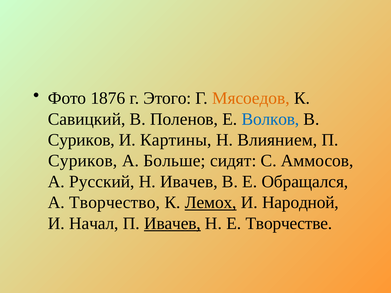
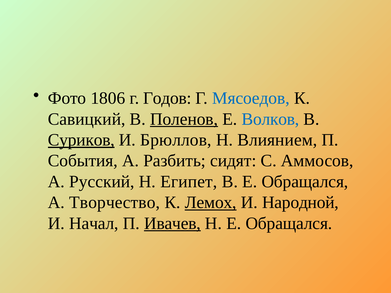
1876: 1876 -> 1806
Этого: Этого -> Годов
Мясоедов colour: orange -> blue
Поленов underline: none -> present
Суриков at (81, 140) underline: none -> present
Картины: Картины -> Брюллов
Суриков at (83, 161): Суриков -> События
Больше: Больше -> Разбить
Н Ивачев: Ивачев -> Египет
Н Е Творчестве: Творчестве -> Обращался
